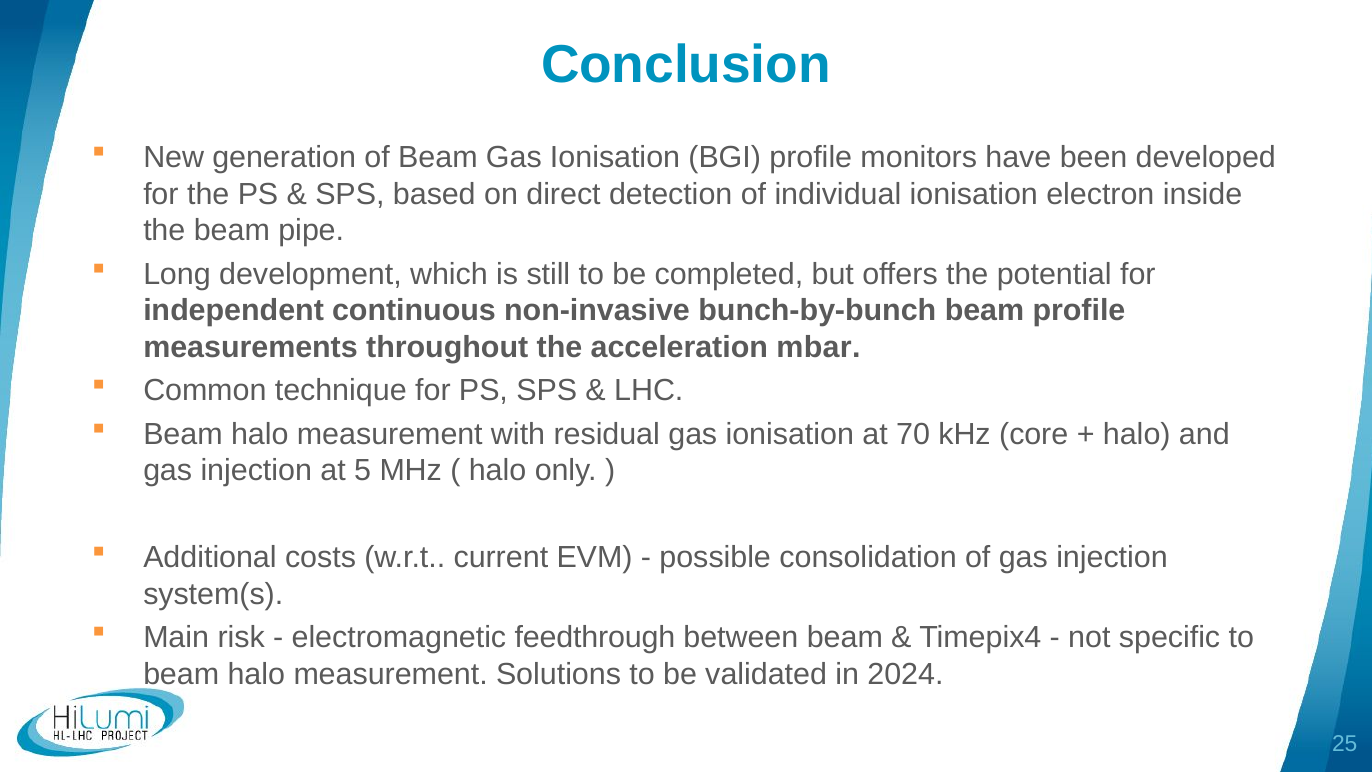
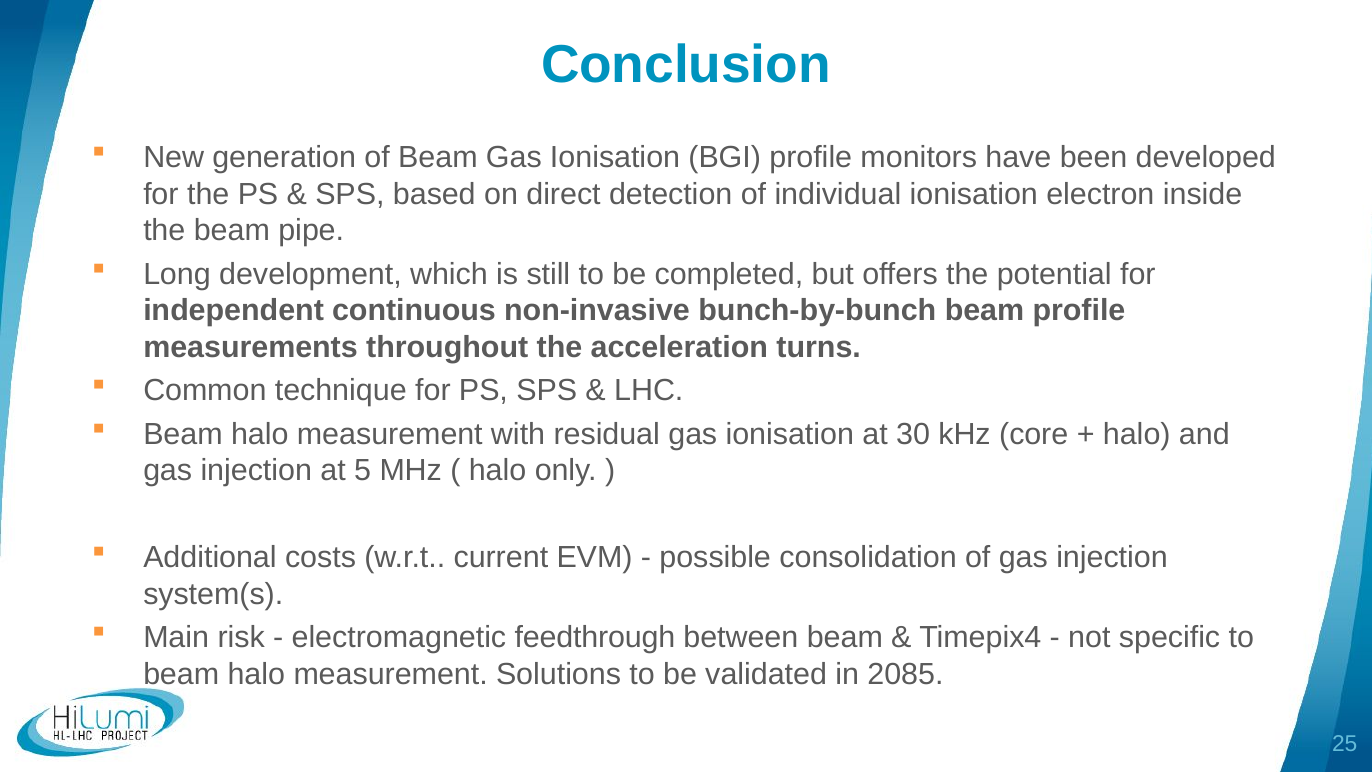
mbar: mbar -> turns
70: 70 -> 30
2024: 2024 -> 2085
